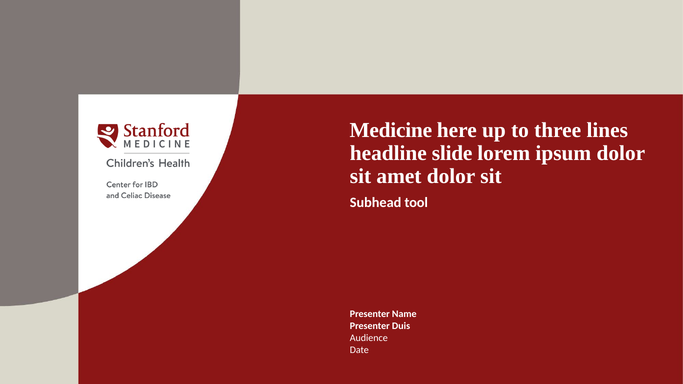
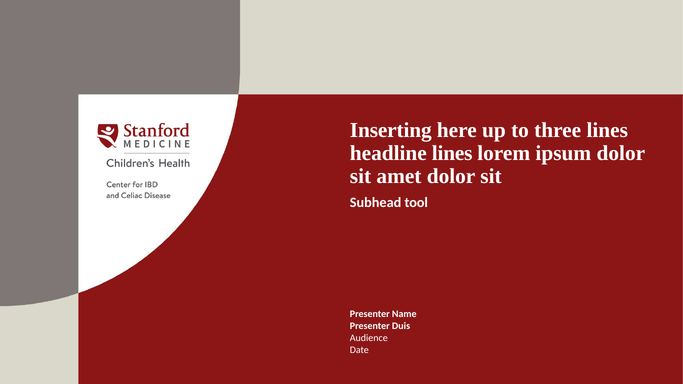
Medicine: Medicine -> Inserting
headline slide: slide -> lines
